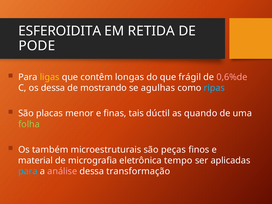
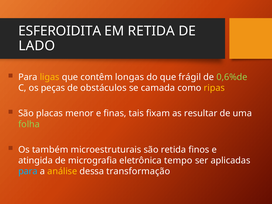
PODE: PODE -> LADO
0,6%de colour: pink -> light green
os dessa: dessa -> peças
mostrando: mostrando -> obstáculos
agulhas: agulhas -> camada
ripas colour: light blue -> yellow
dúctil: dúctil -> fixam
quando: quando -> resultar
são peças: peças -> retida
material: material -> atingida
análise colour: pink -> yellow
